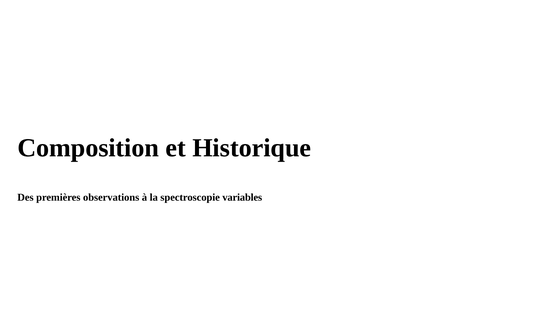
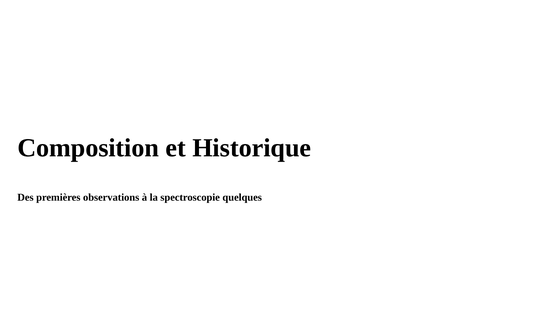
variables: variables -> quelques
